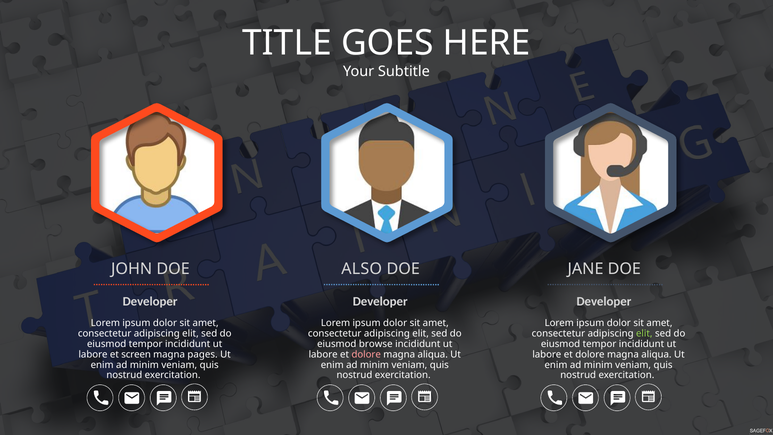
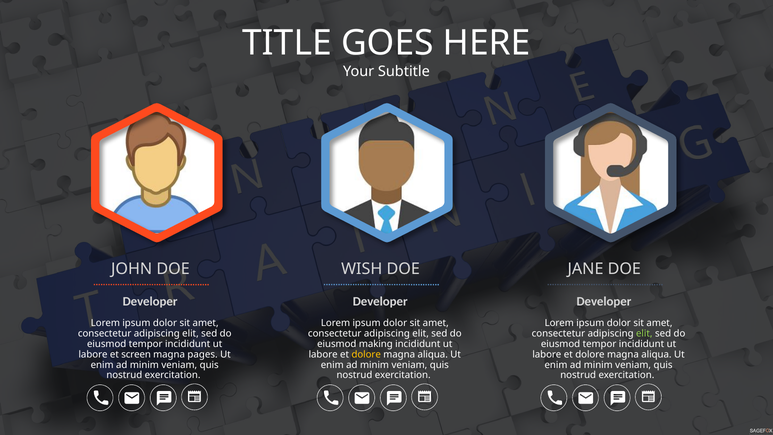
ALSO: ALSO -> WISH
browse: browse -> making
dolore at (366, 354) colour: pink -> yellow
